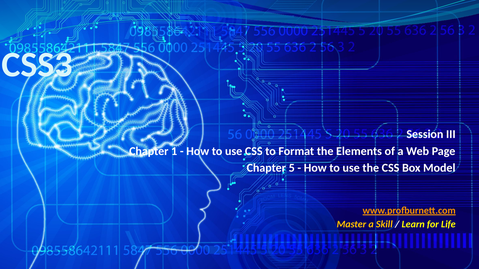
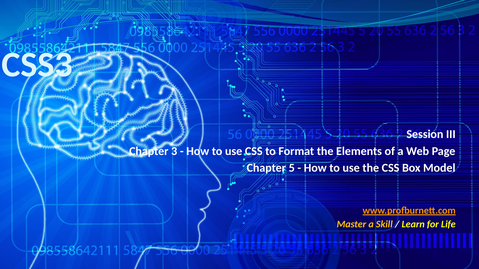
1: 1 -> 3
